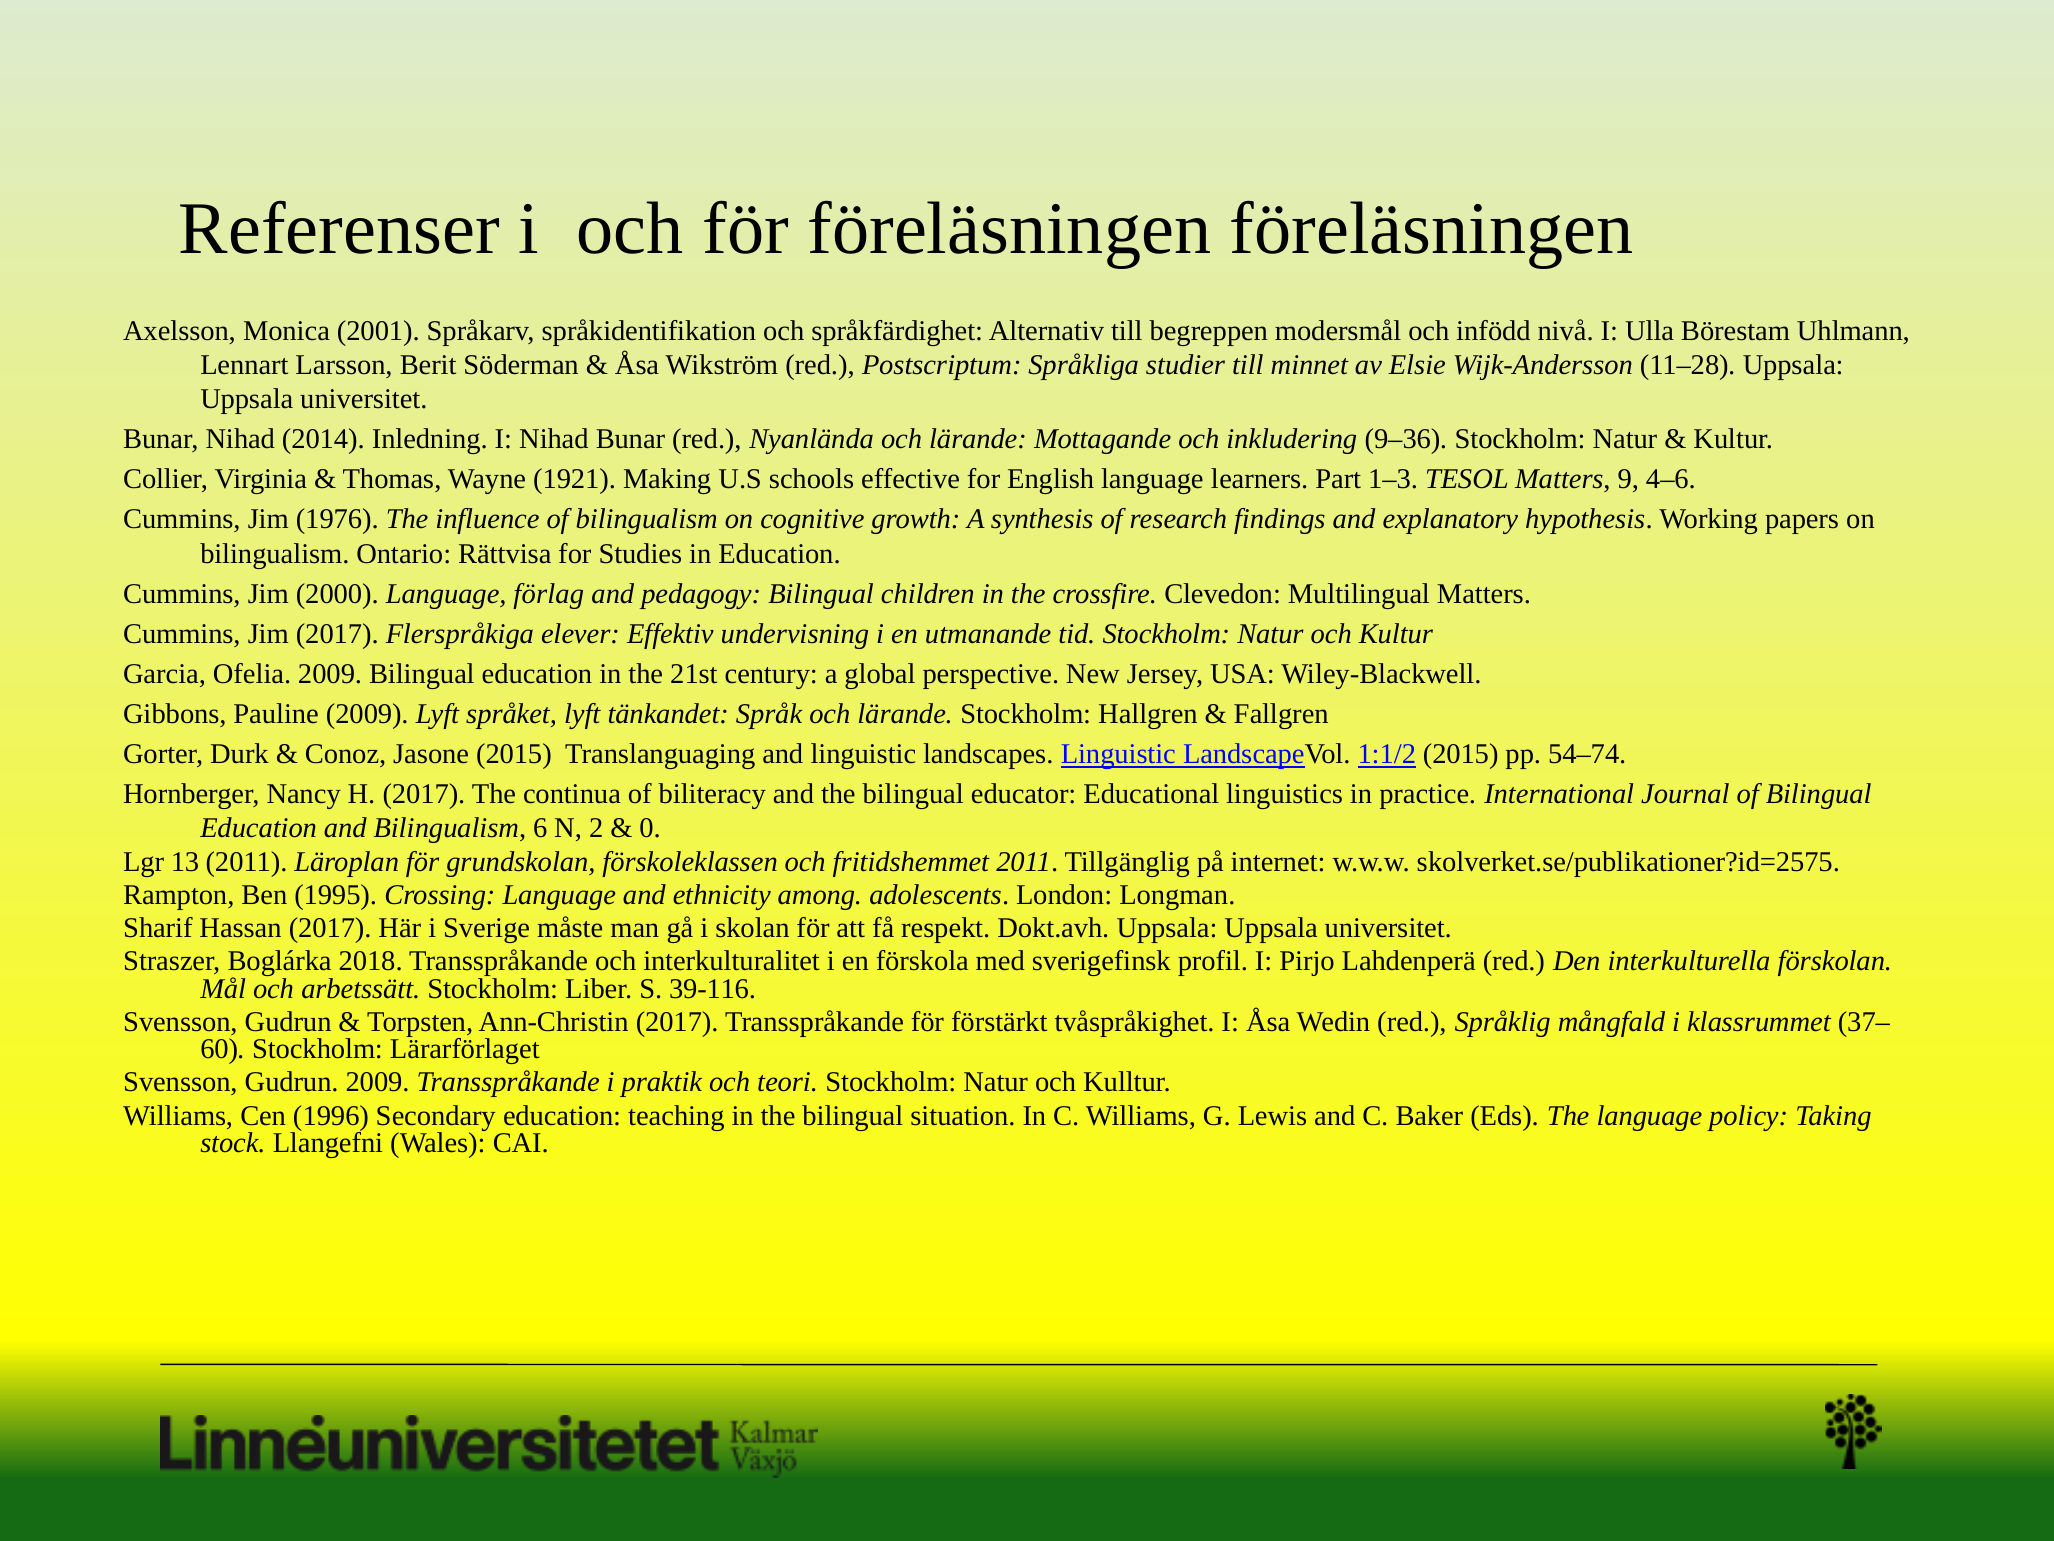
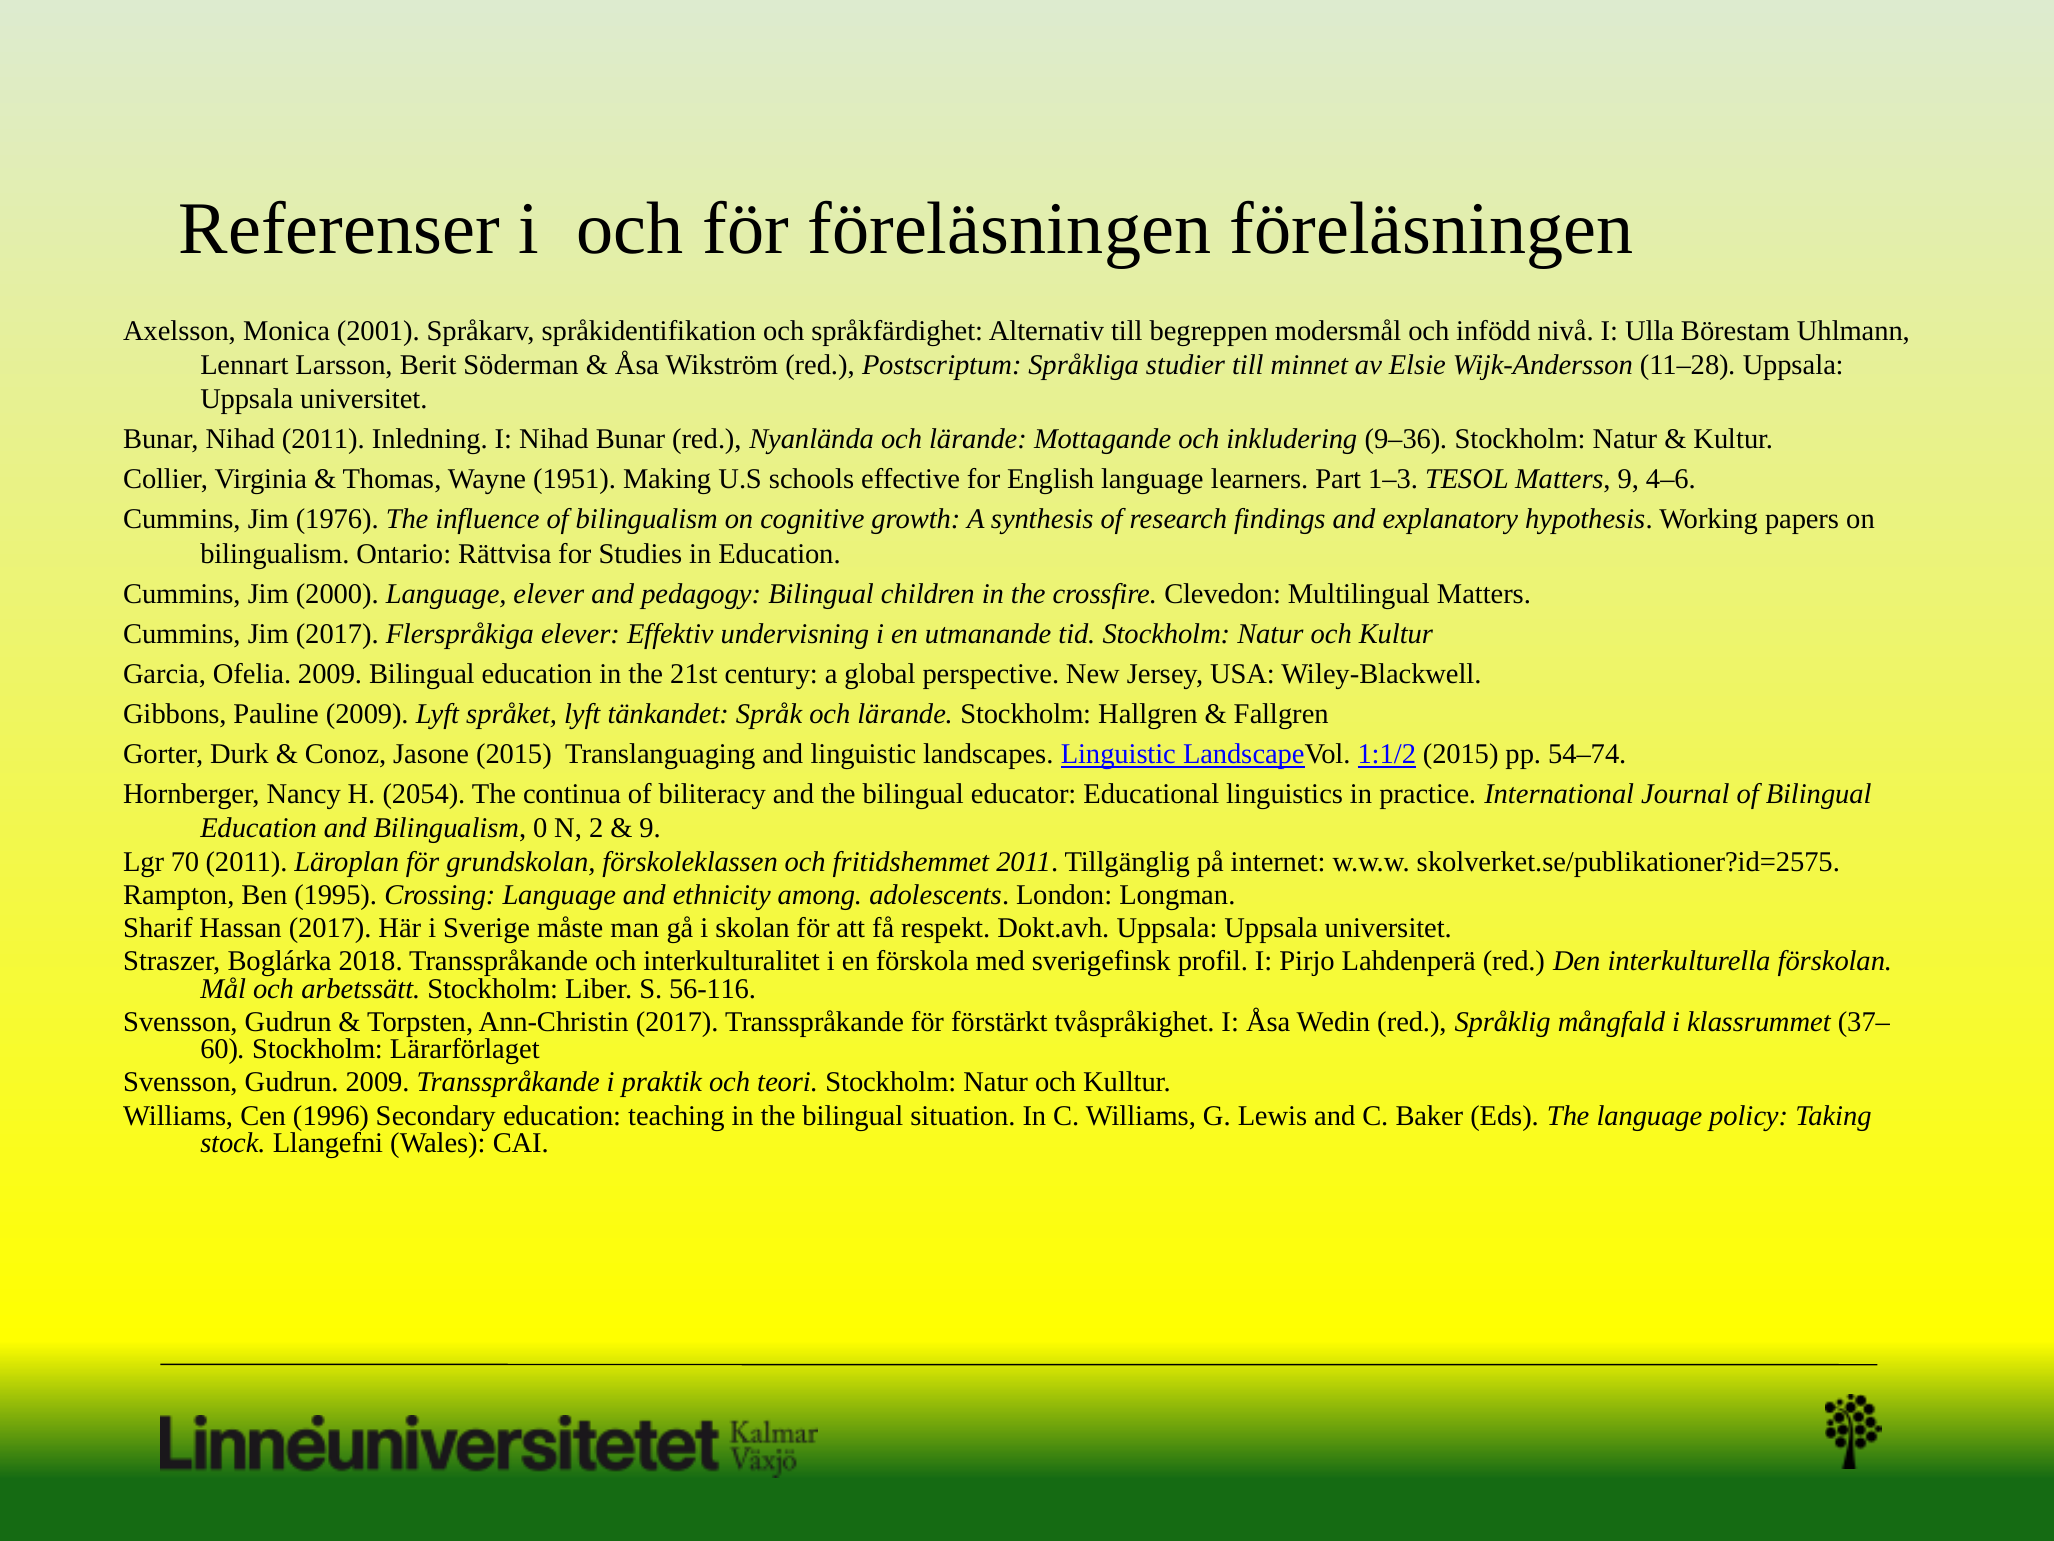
Nihad 2014: 2014 -> 2011
1921: 1921 -> 1951
Language förlag: förlag -> elever
H 2017: 2017 -> 2054
6: 6 -> 0
0 at (650, 828): 0 -> 9
13: 13 -> 70
39-116: 39-116 -> 56-116
